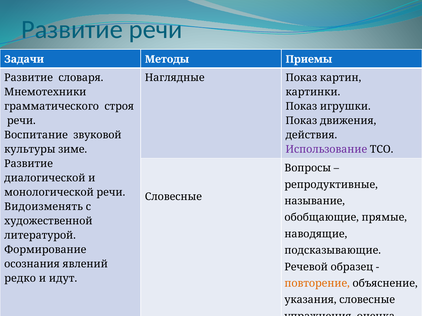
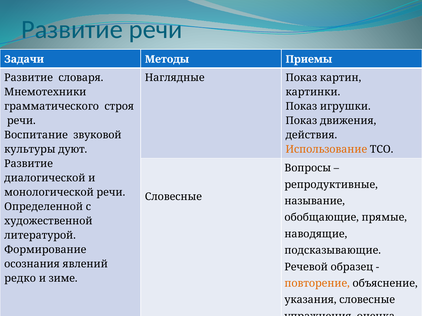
зиме: зиме -> дуют
Использование colour: purple -> orange
Видоизменять: Видоизменять -> Определенной
идут: идут -> зиме
